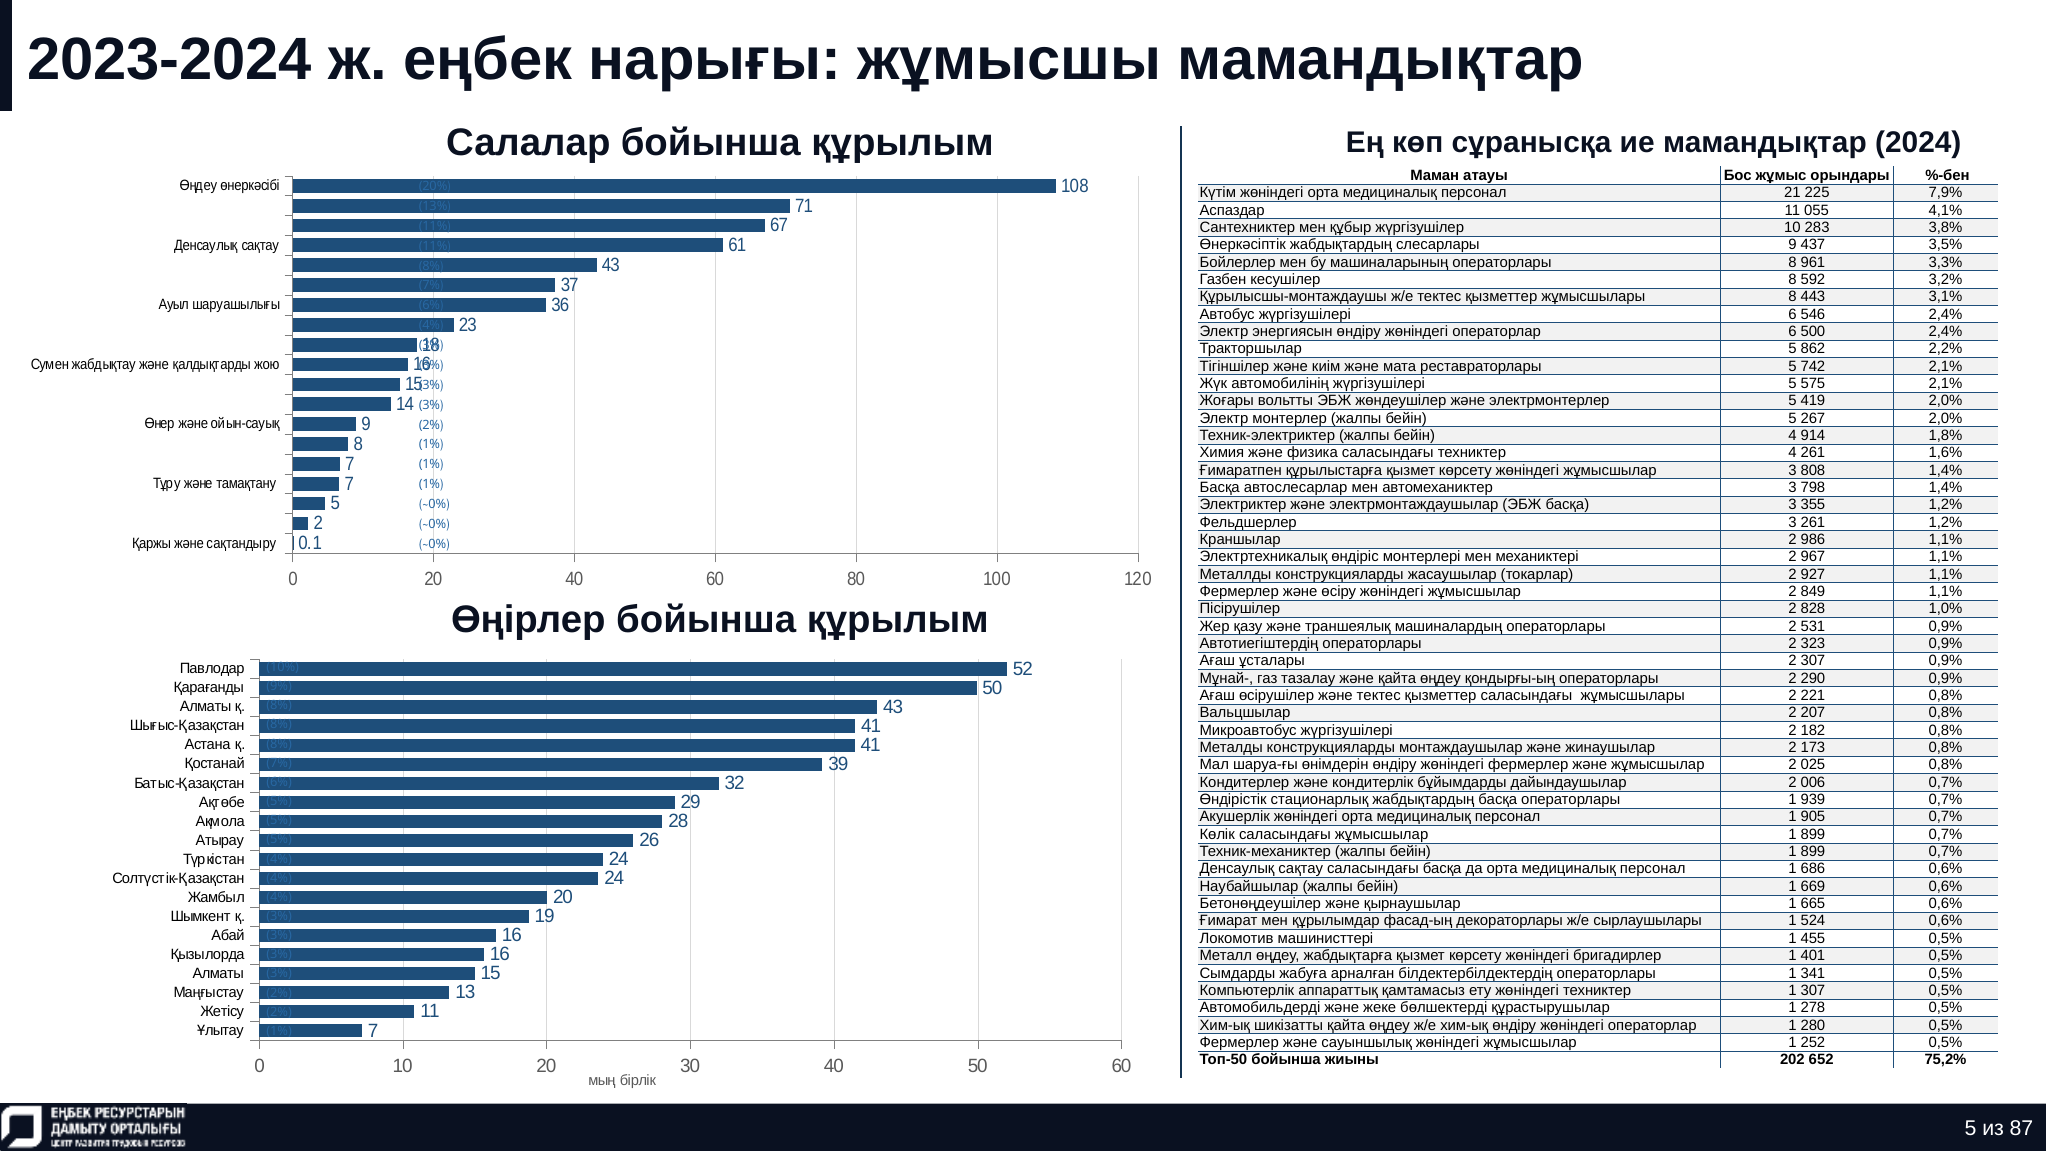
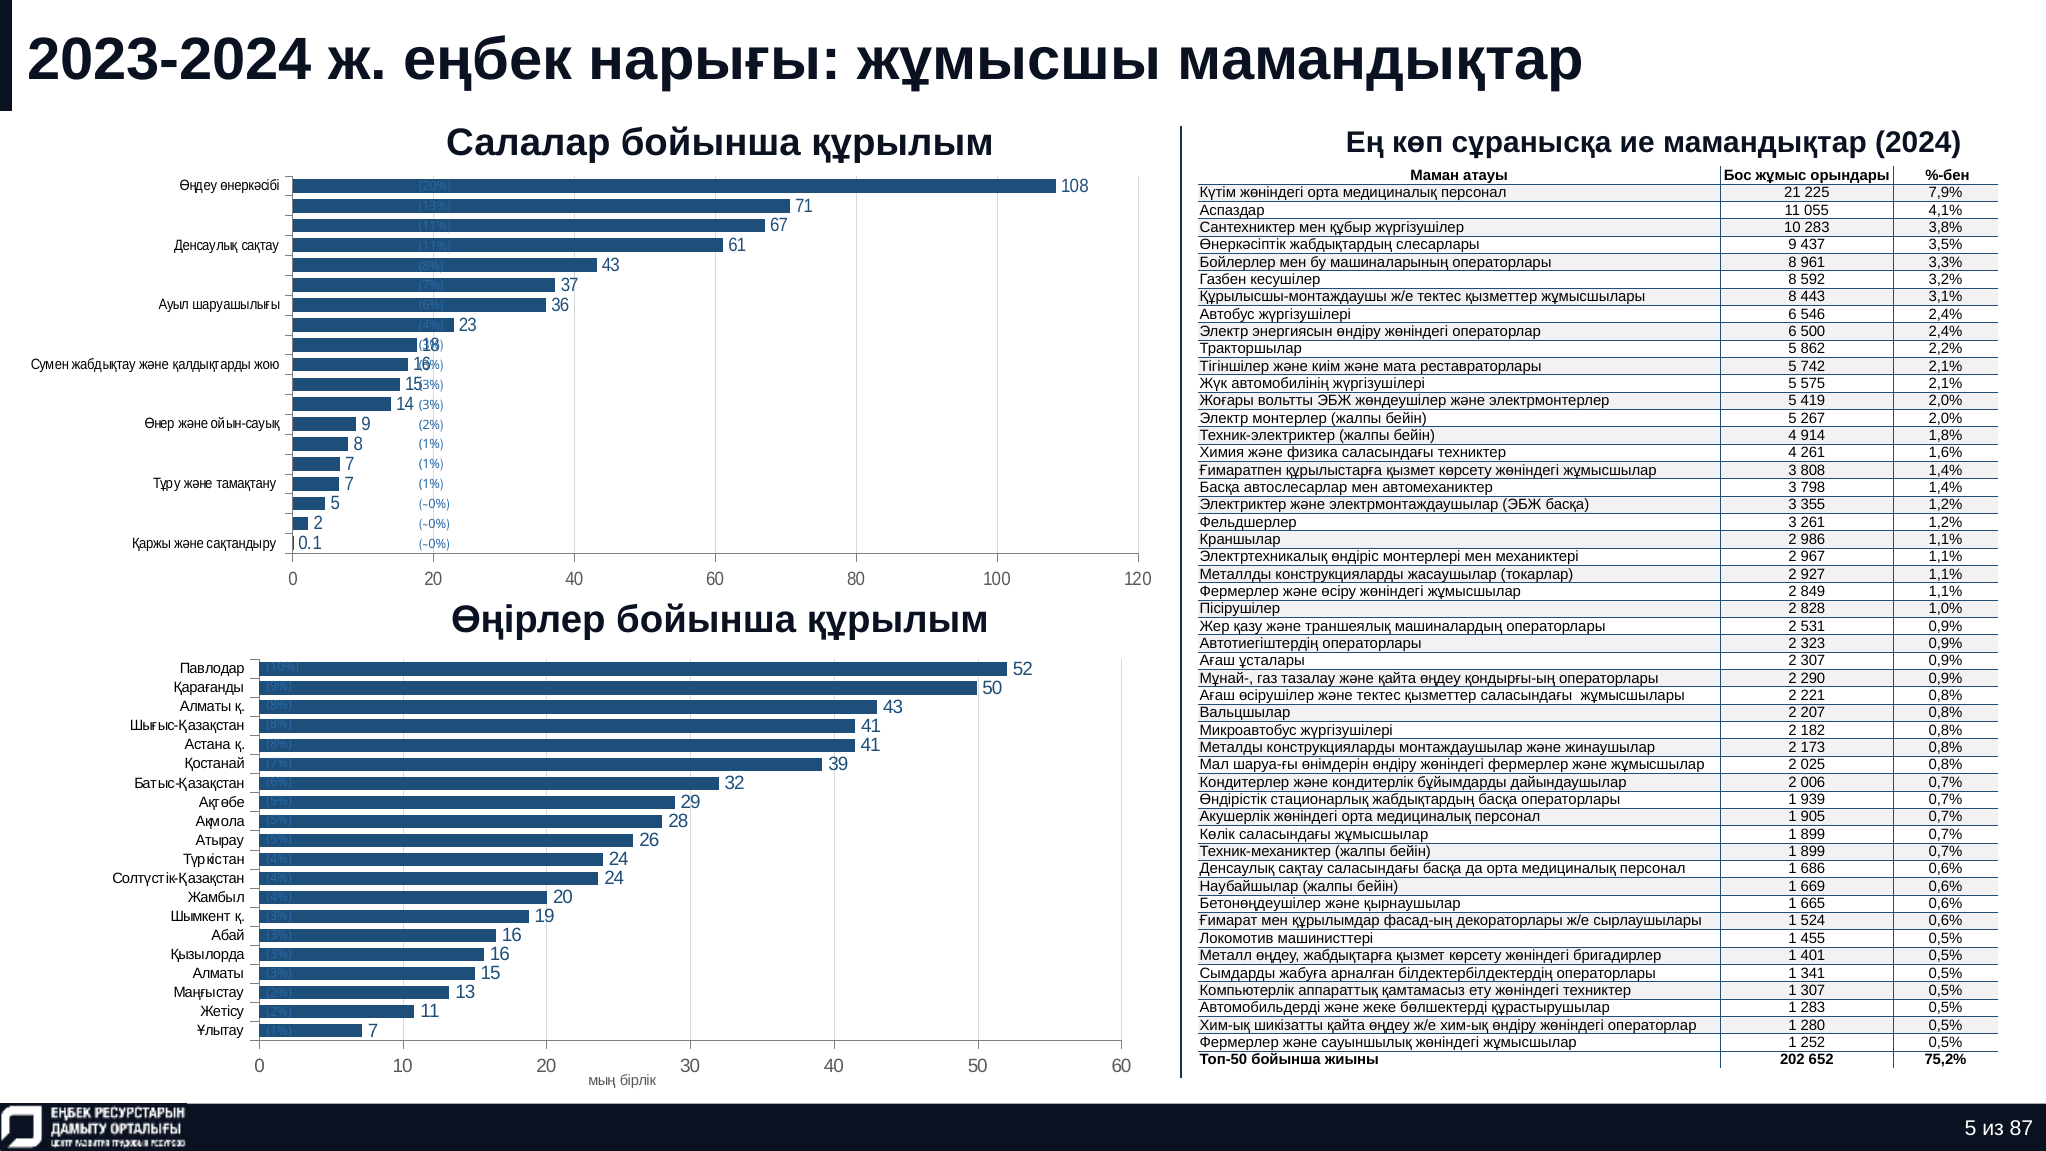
1 278: 278 -> 283
